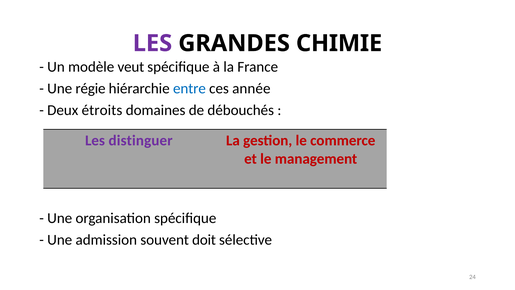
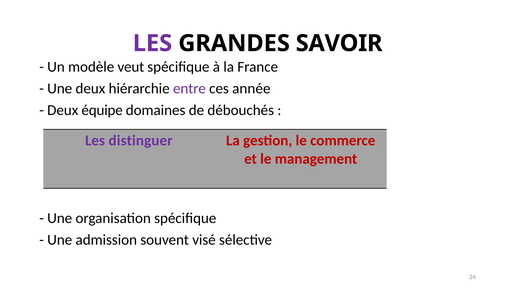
CHIMIE: CHIMIE -> SAVOIR
Une régie: régie -> deux
entre colour: blue -> purple
étroits: étroits -> équipe
doit: doit -> visé
